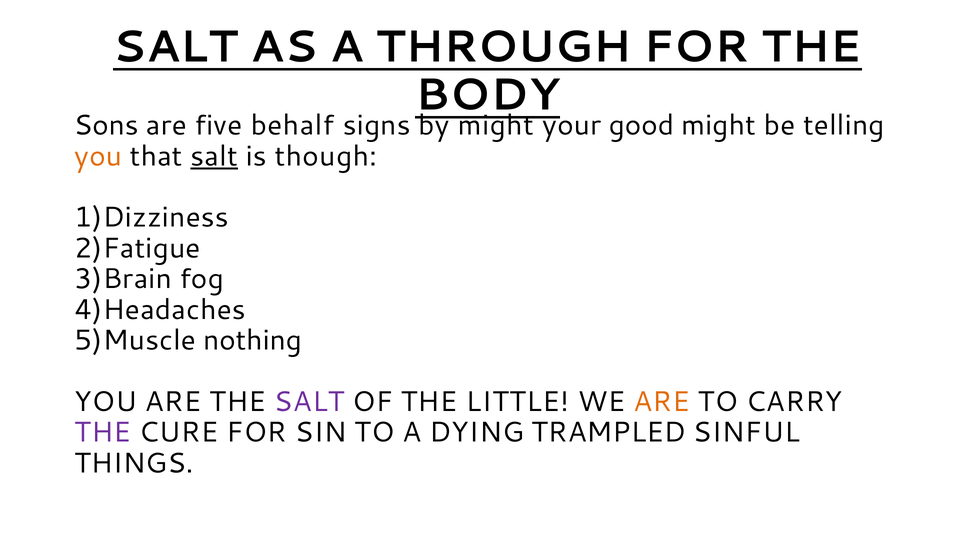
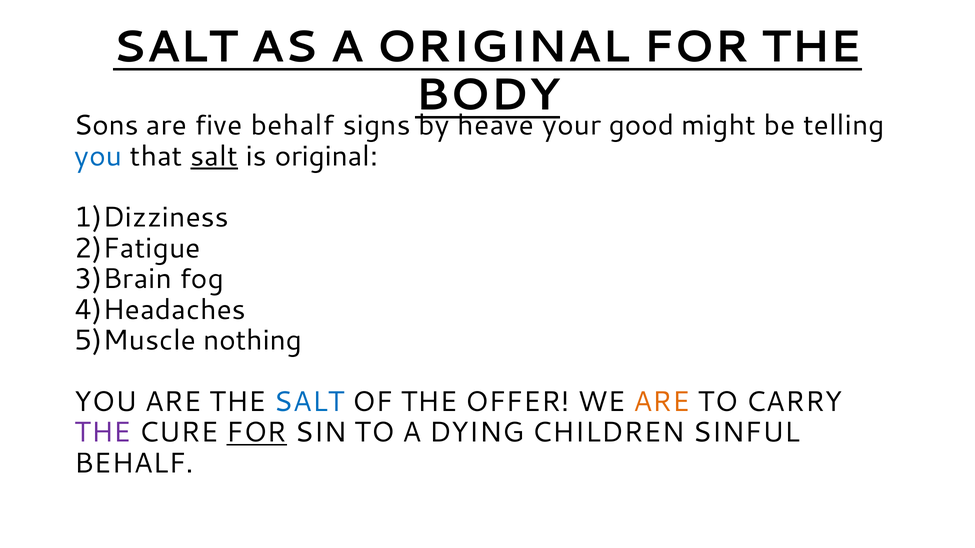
A THROUGH: THROUGH -> ORIGINAL
by might: might -> heave
you at (98, 156) colour: orange -> blue
is though: though -> original
SALT at (309, 402) colour: purple -> blue
LITTLE: LITTLE -> OFFER
FOR at (257, 433) underline: none -> present
TRAMPLED: TRAMPLED -> CHILDREN
THINGS at (134, 464): THINGS -> BEHALF
